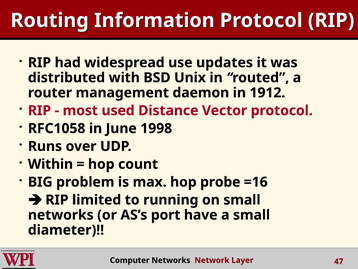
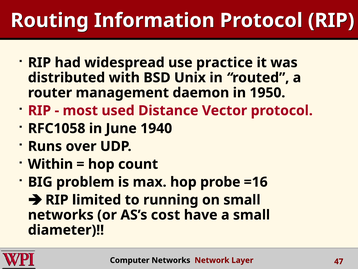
updates: updates -> practice
1912: 1912 -> 1950
1998: 1998 -> 1940
port: port -> cost
